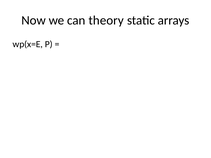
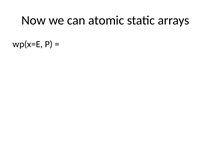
theory: theory -> atomic
